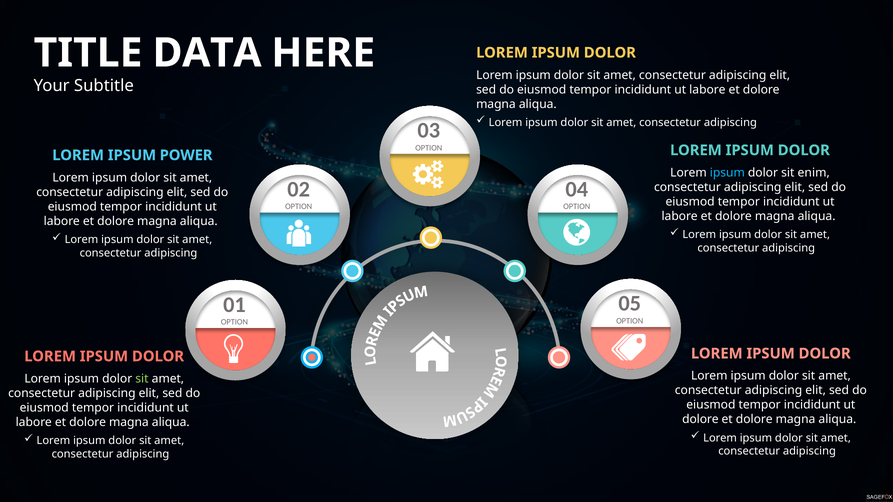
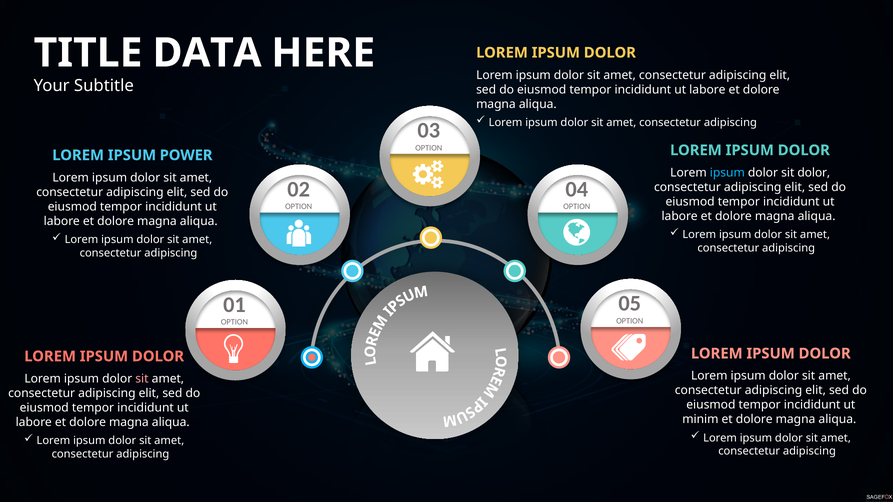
sit enim: enim -> dolor
sit at (142, 379) colour: light green -> pink
dolore at (700, 420): dolore -> minim
